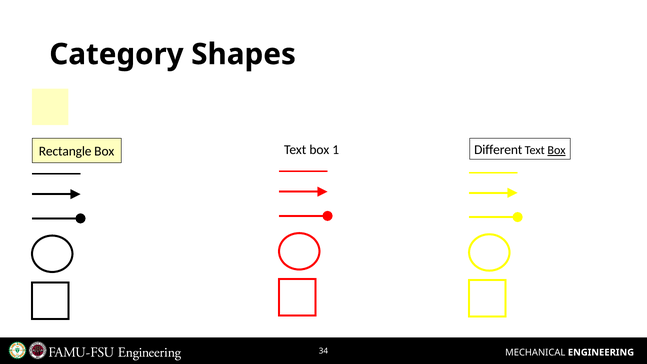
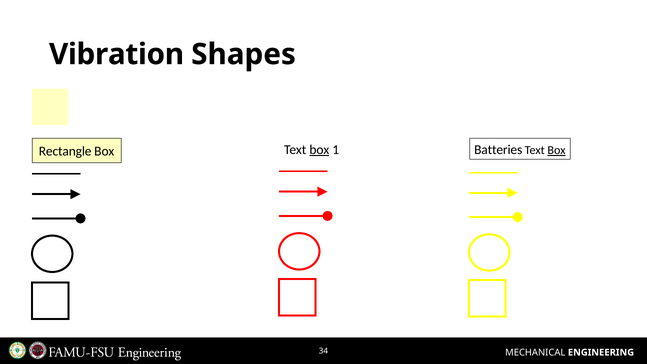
Category: Category -> Vibration
box at (319, 150) underline: none -> present
Different: Different -> Batteries
